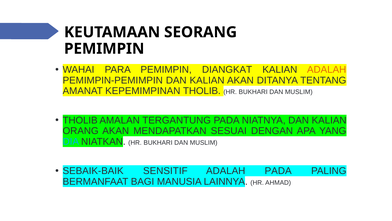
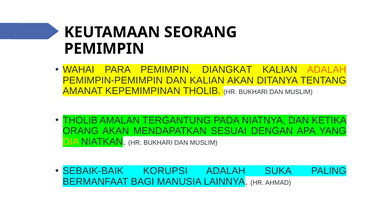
NIATNYA DAN KALIAN: KALIAN -> KETIKA
DIA colour: light blue -> yellow
SENSITIF: SENSITIF -> KORUPSI
ADALAH PADA: PADA -> SUKA
